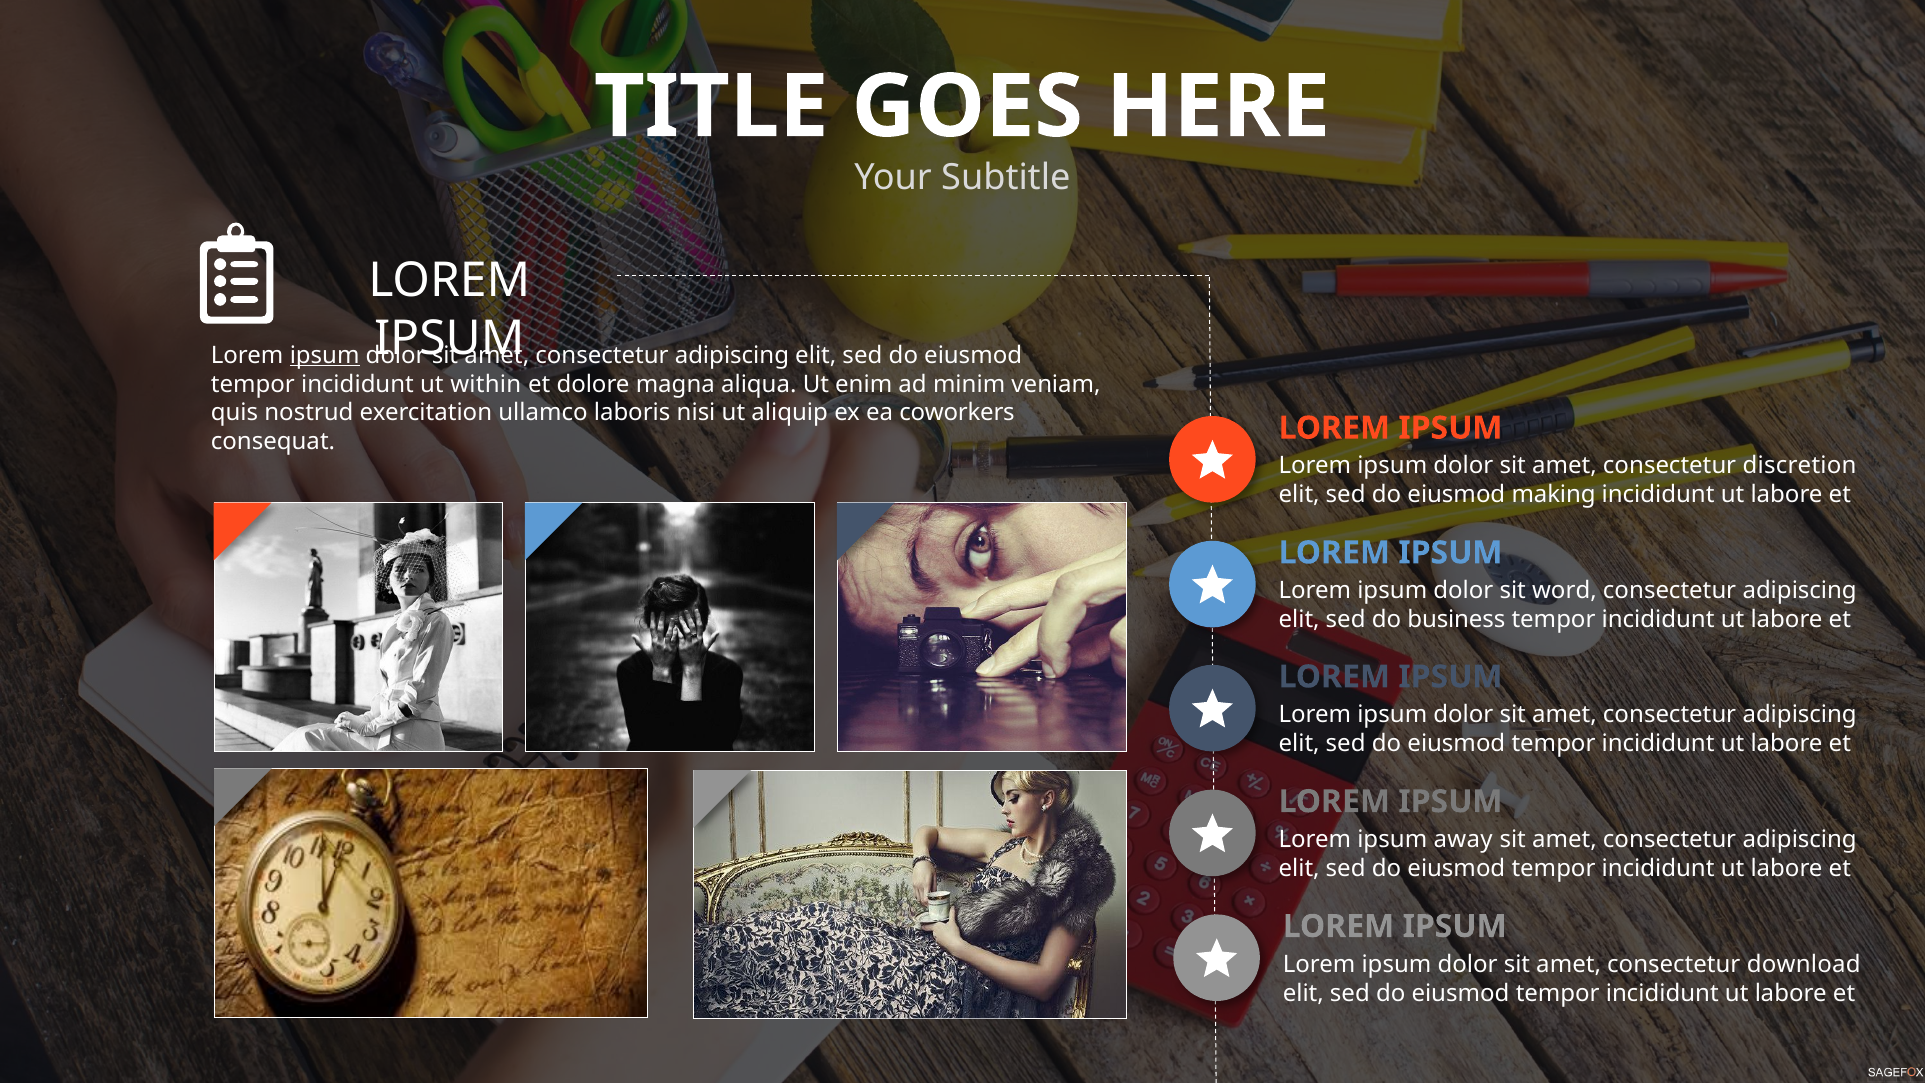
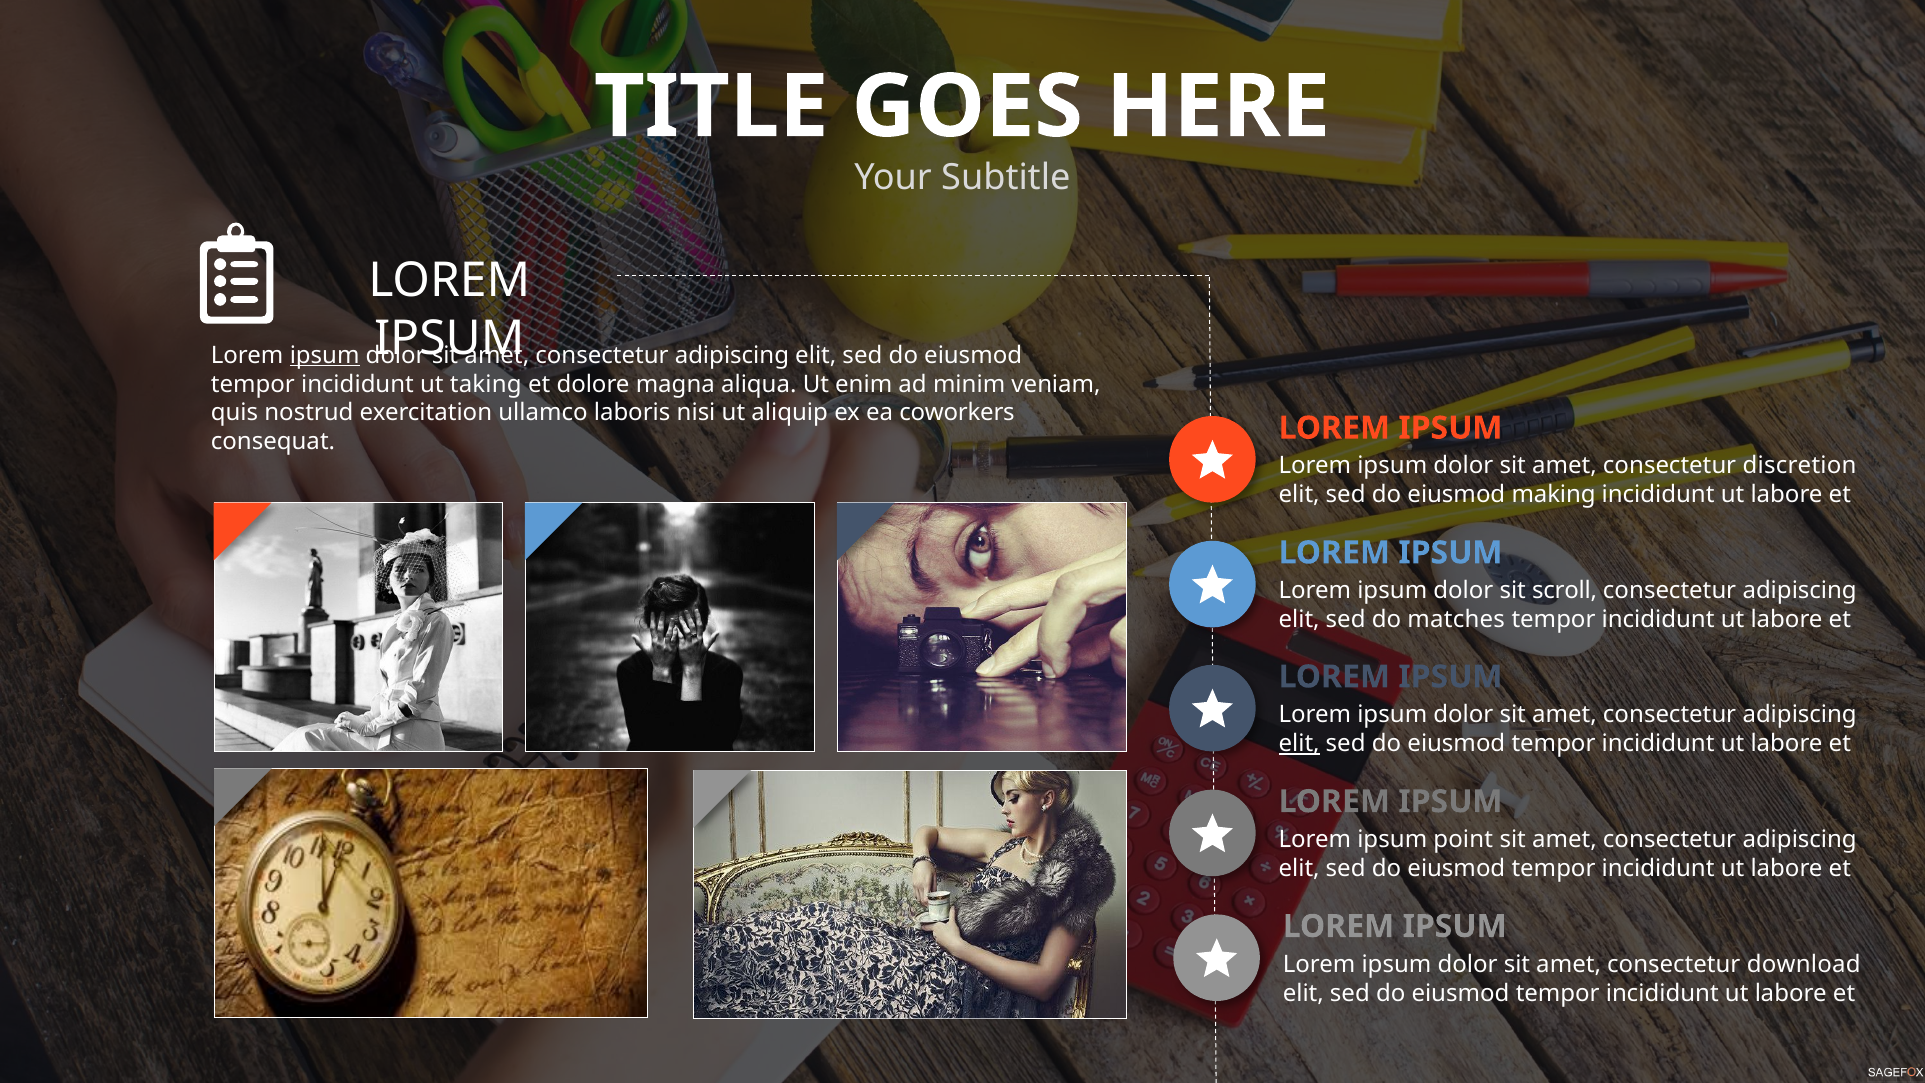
within: within -> taking
word: word -> scroll
business: business -> matches
elit at (1299, 744) underline: none -> present
away: away -> point
